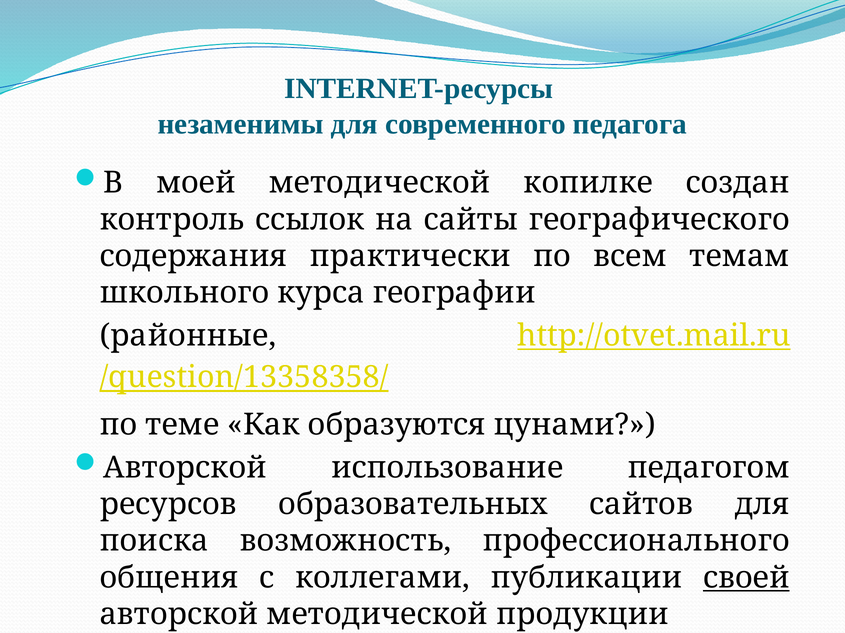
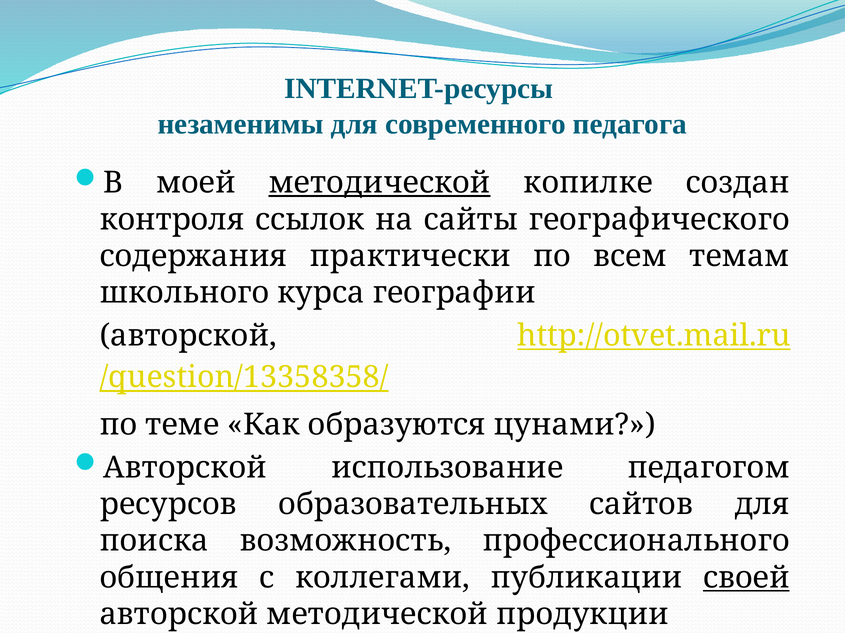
методической at (380, 183) underline: none -> present
контроль: контроль -> контроля
районные at (188, 336): районные -> авторской
